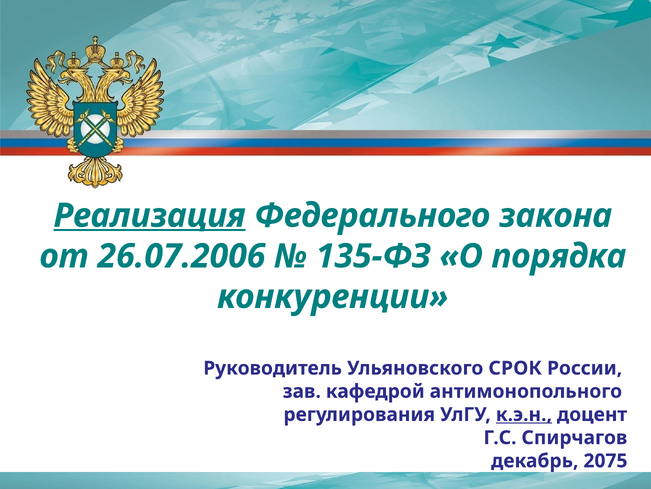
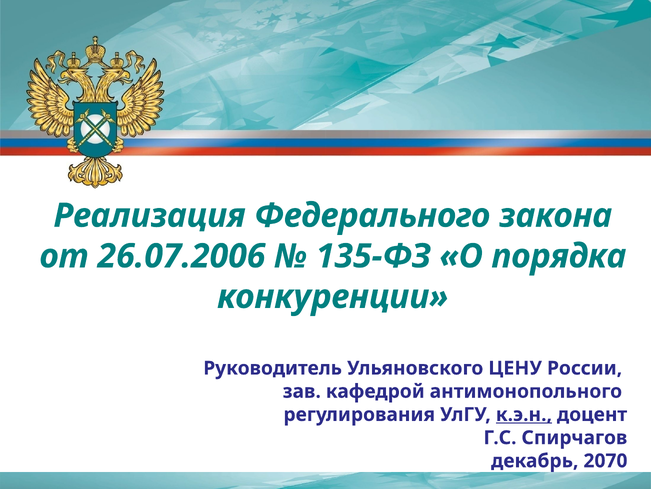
Реализация underline: present -> none
СРОК: СРОК -> ЦЕНУ
2075: 2075 -> 2070
